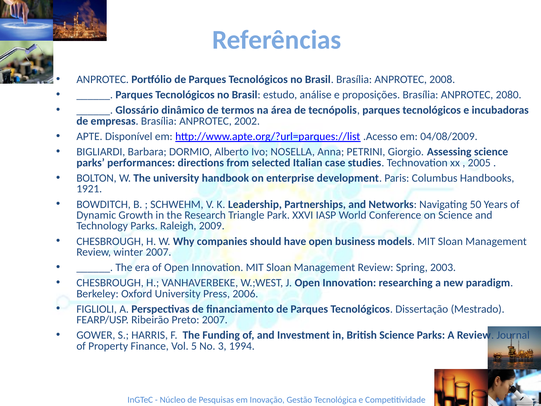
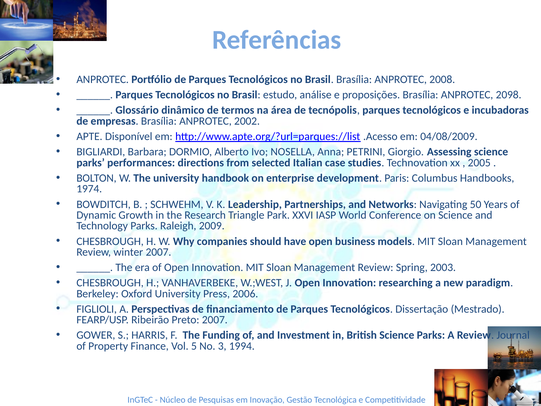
2080: 2080 -> 2098
1921: 1921 -> 1974
